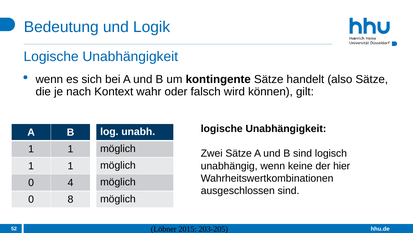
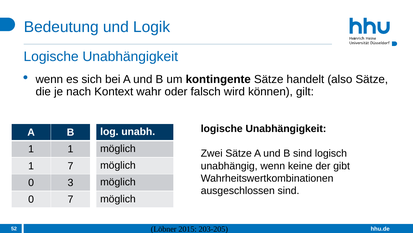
1 at (71, 166): 1 -> 7
hier: hier -> gibt
4: 4 -> 3
0 8: 8 -> 7
